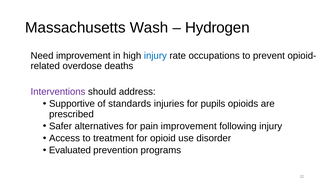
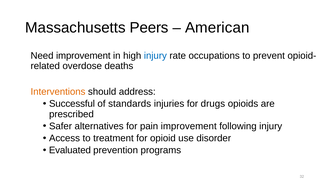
Wash: Wash -> Peers
Hydrogen: Hydrogen -> American
Interventions colour: purple -> orange
Supportive: Supportive -> Successful
pupils: pupils -> drugs
